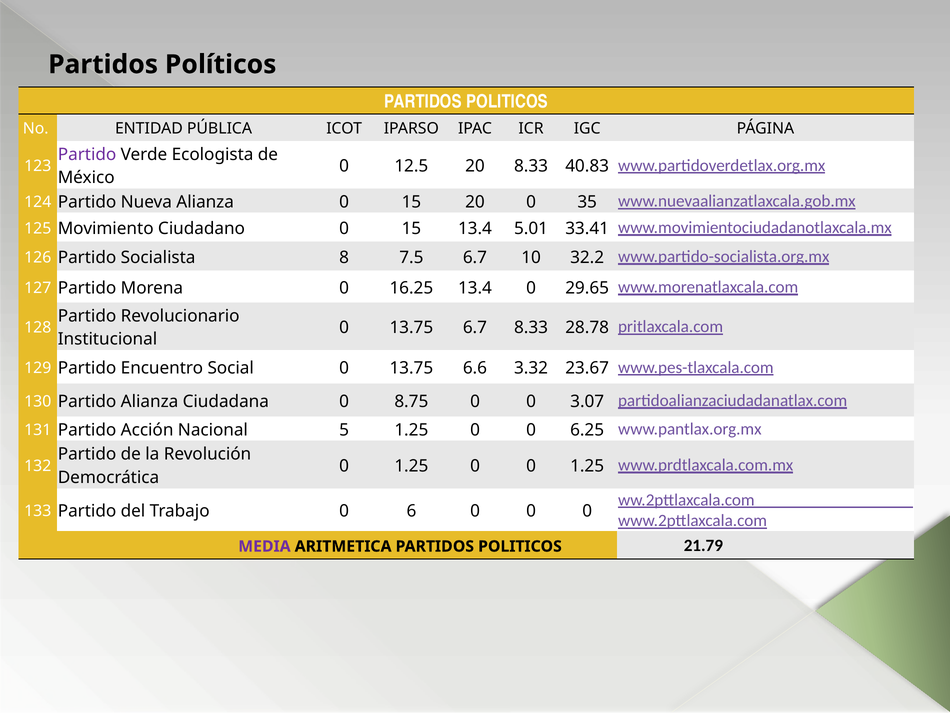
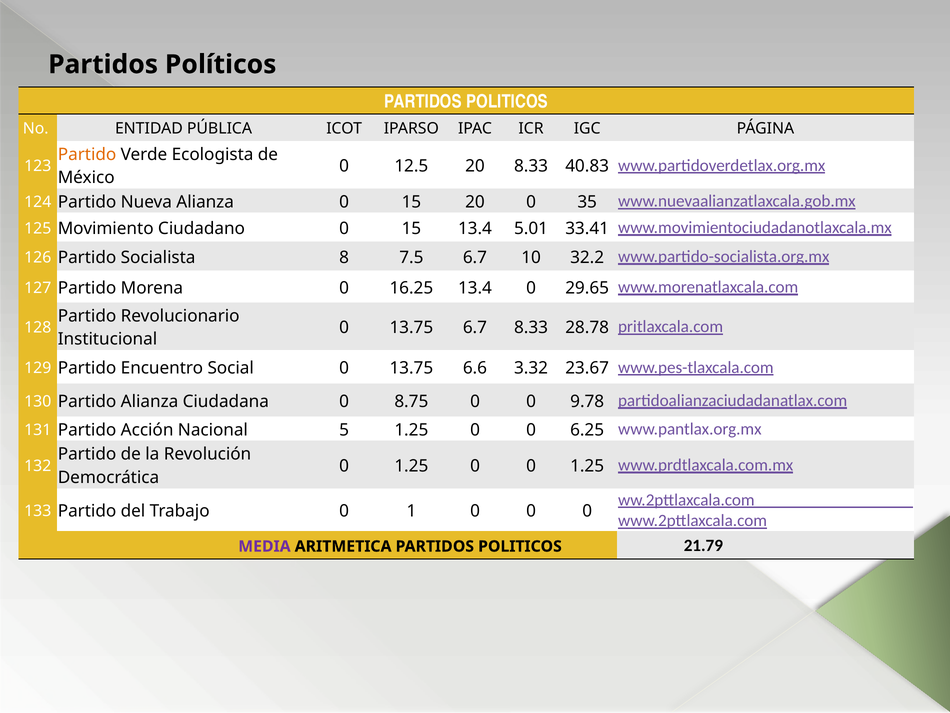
Partido at (87, 154) colour: purple -> orange
3.07: 3.07 -> 9.78
6: 6 -> 1
